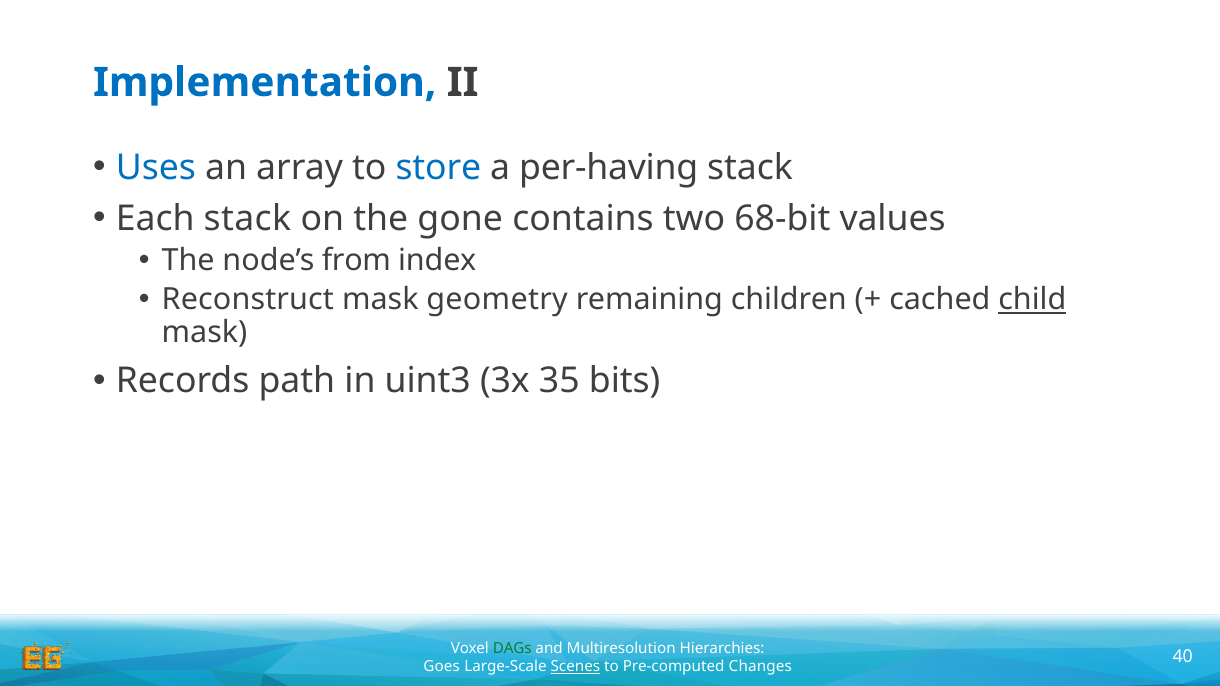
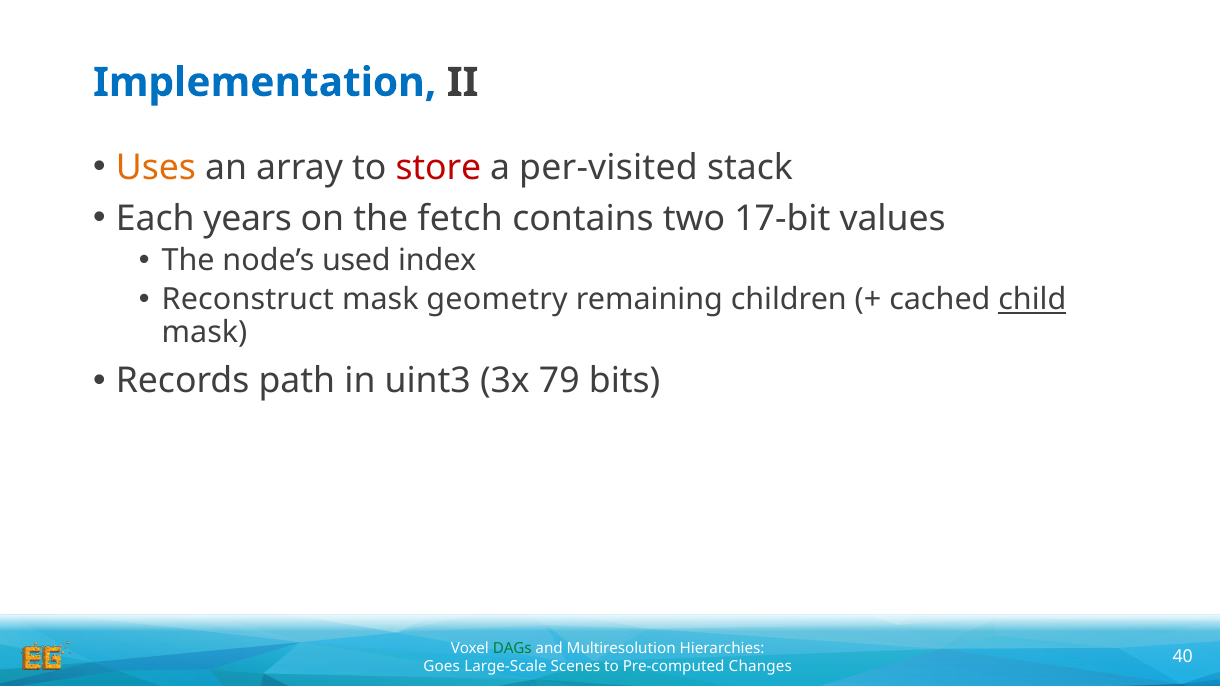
Uses colour: blue -> orange
store colour: blue -> red
per-having: per-having -> per-visited
Each stack: stack -> years
gone: gone -> fetch
68-bit: 68-bit -> 17-bit
from: from -> used
35: 35 -> 79
Scenes underline: present -> none
